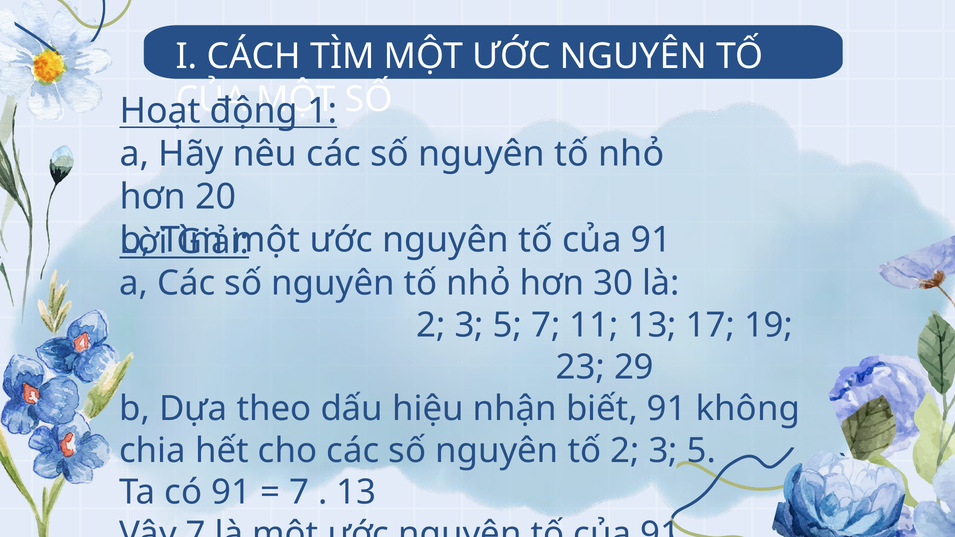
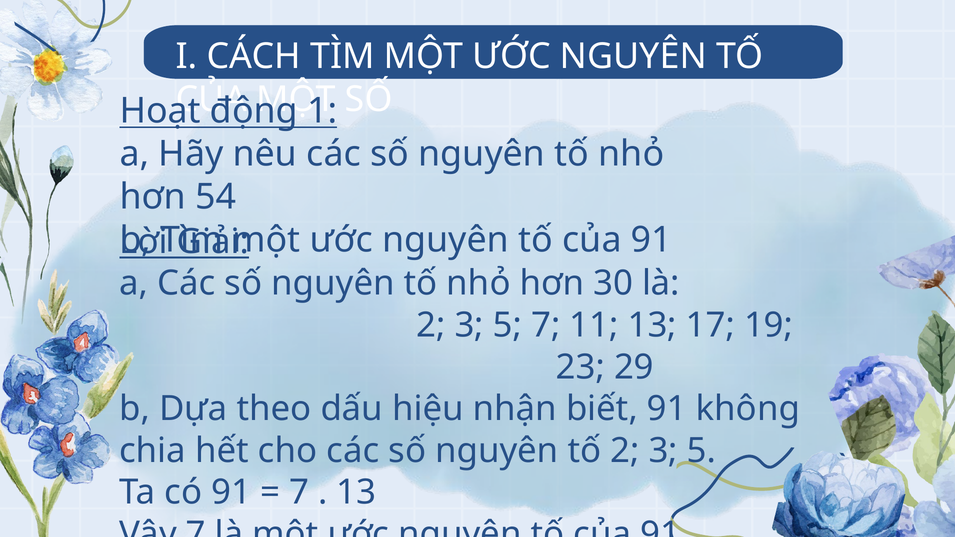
20: 20 -> 54
